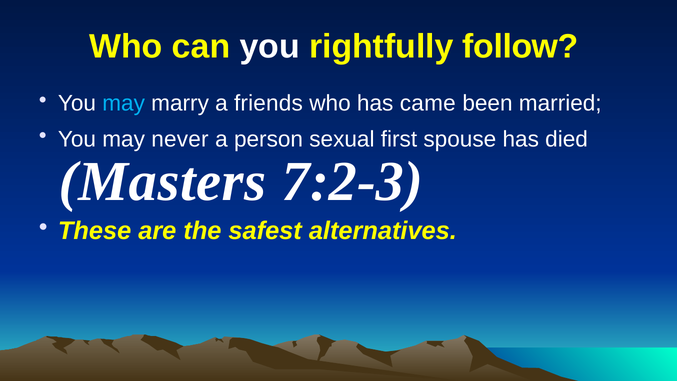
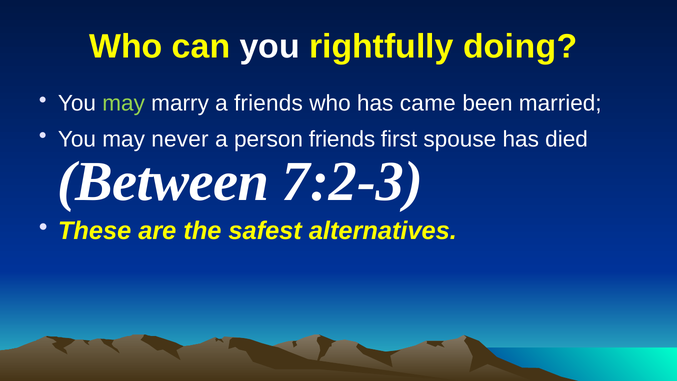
follow: follow -> doing
may at (124, 103) colour: light blue -> light green
person sexual: sexual -> friends
Masters: Masters -> Between
